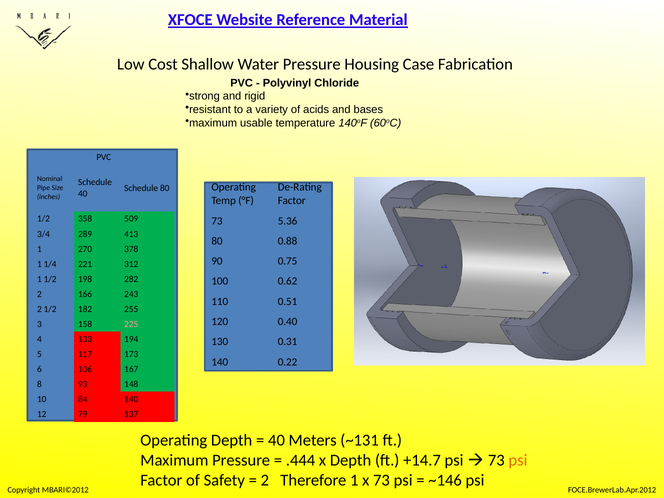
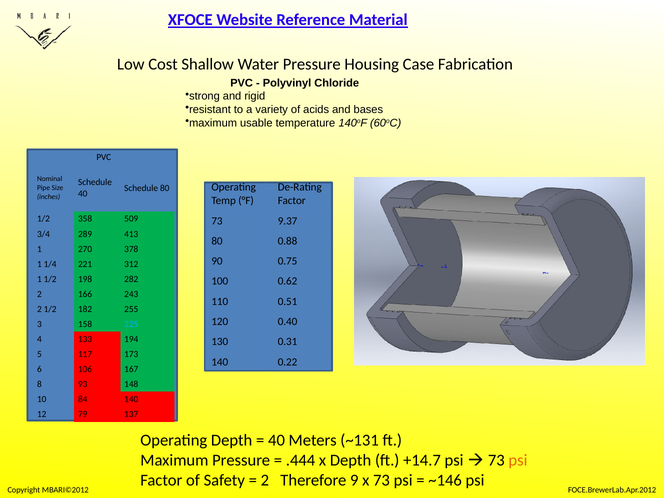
5.36: 5.36 -> 9.37
225 colour: pink -> light blue
Therefore 1: 1 -> 9
